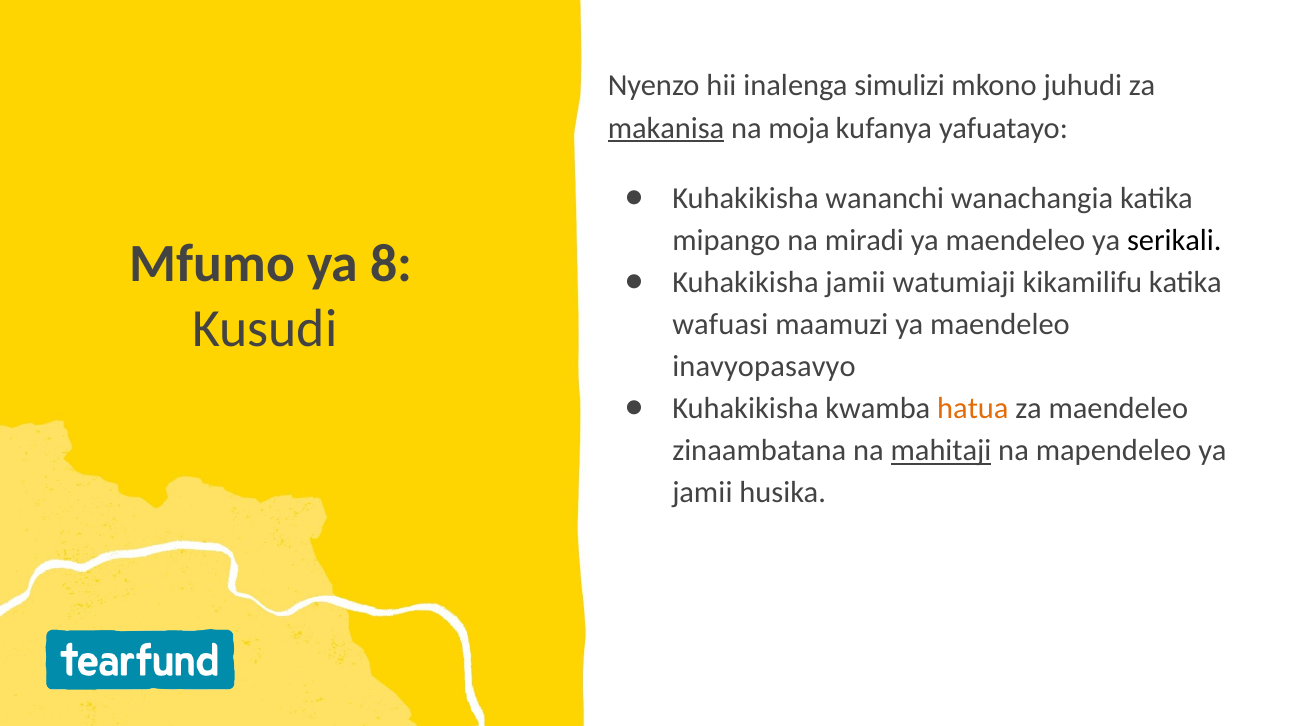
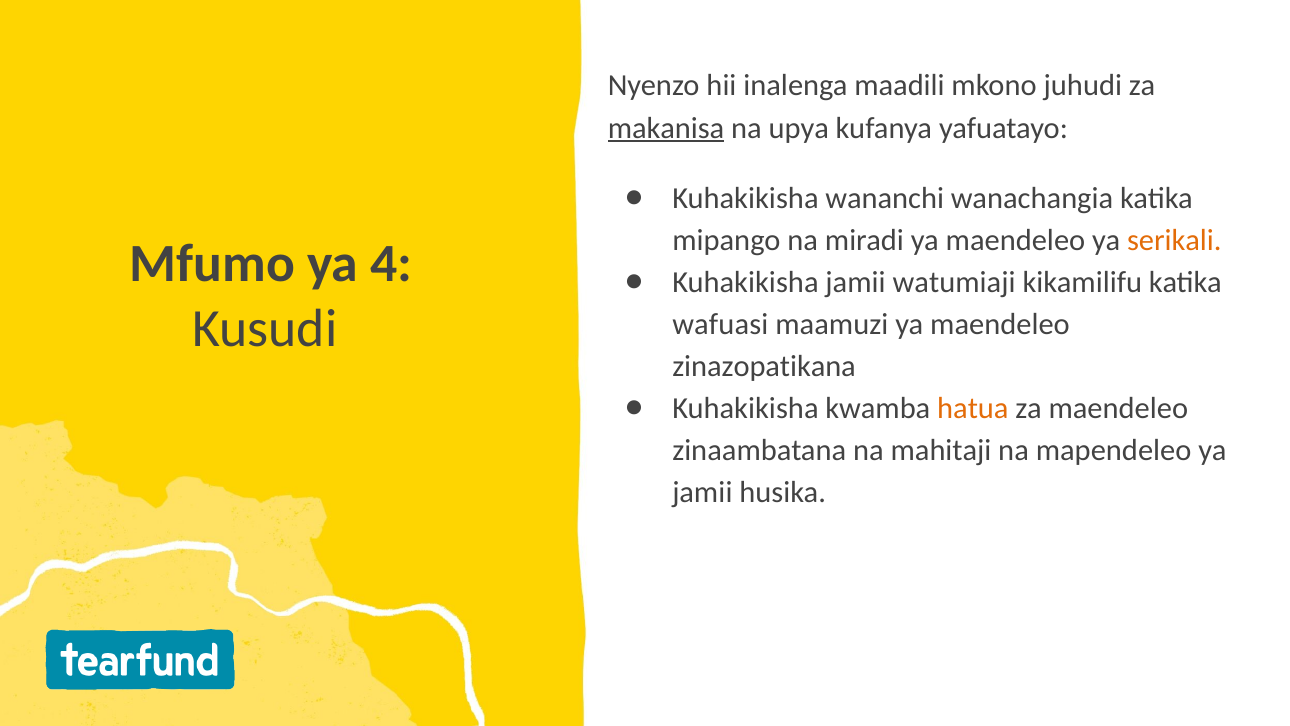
simulizi: simulizi -> maadili
moja: moja -> upya
serikali colour: black -> orange
8: 8 -> 4
inavyopasavyo: inavyopasavyo -> zinazopatikana
mahitaji underline: present -> none
